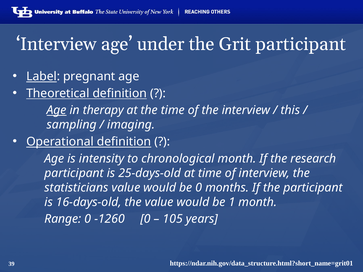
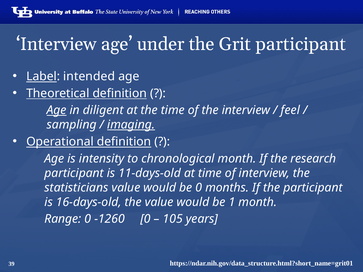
pregnant: pregnant -> intended
therapy: therapy -> diligent
this: this -> feel
imaging underline: none -> present
25-days-old: 25-days-old -> 11-days-old
